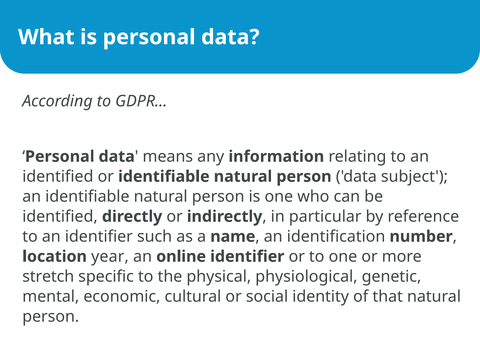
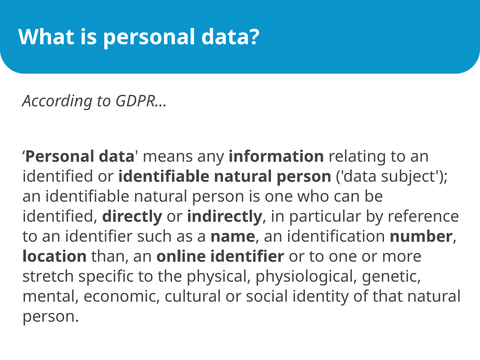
year: year -> than
